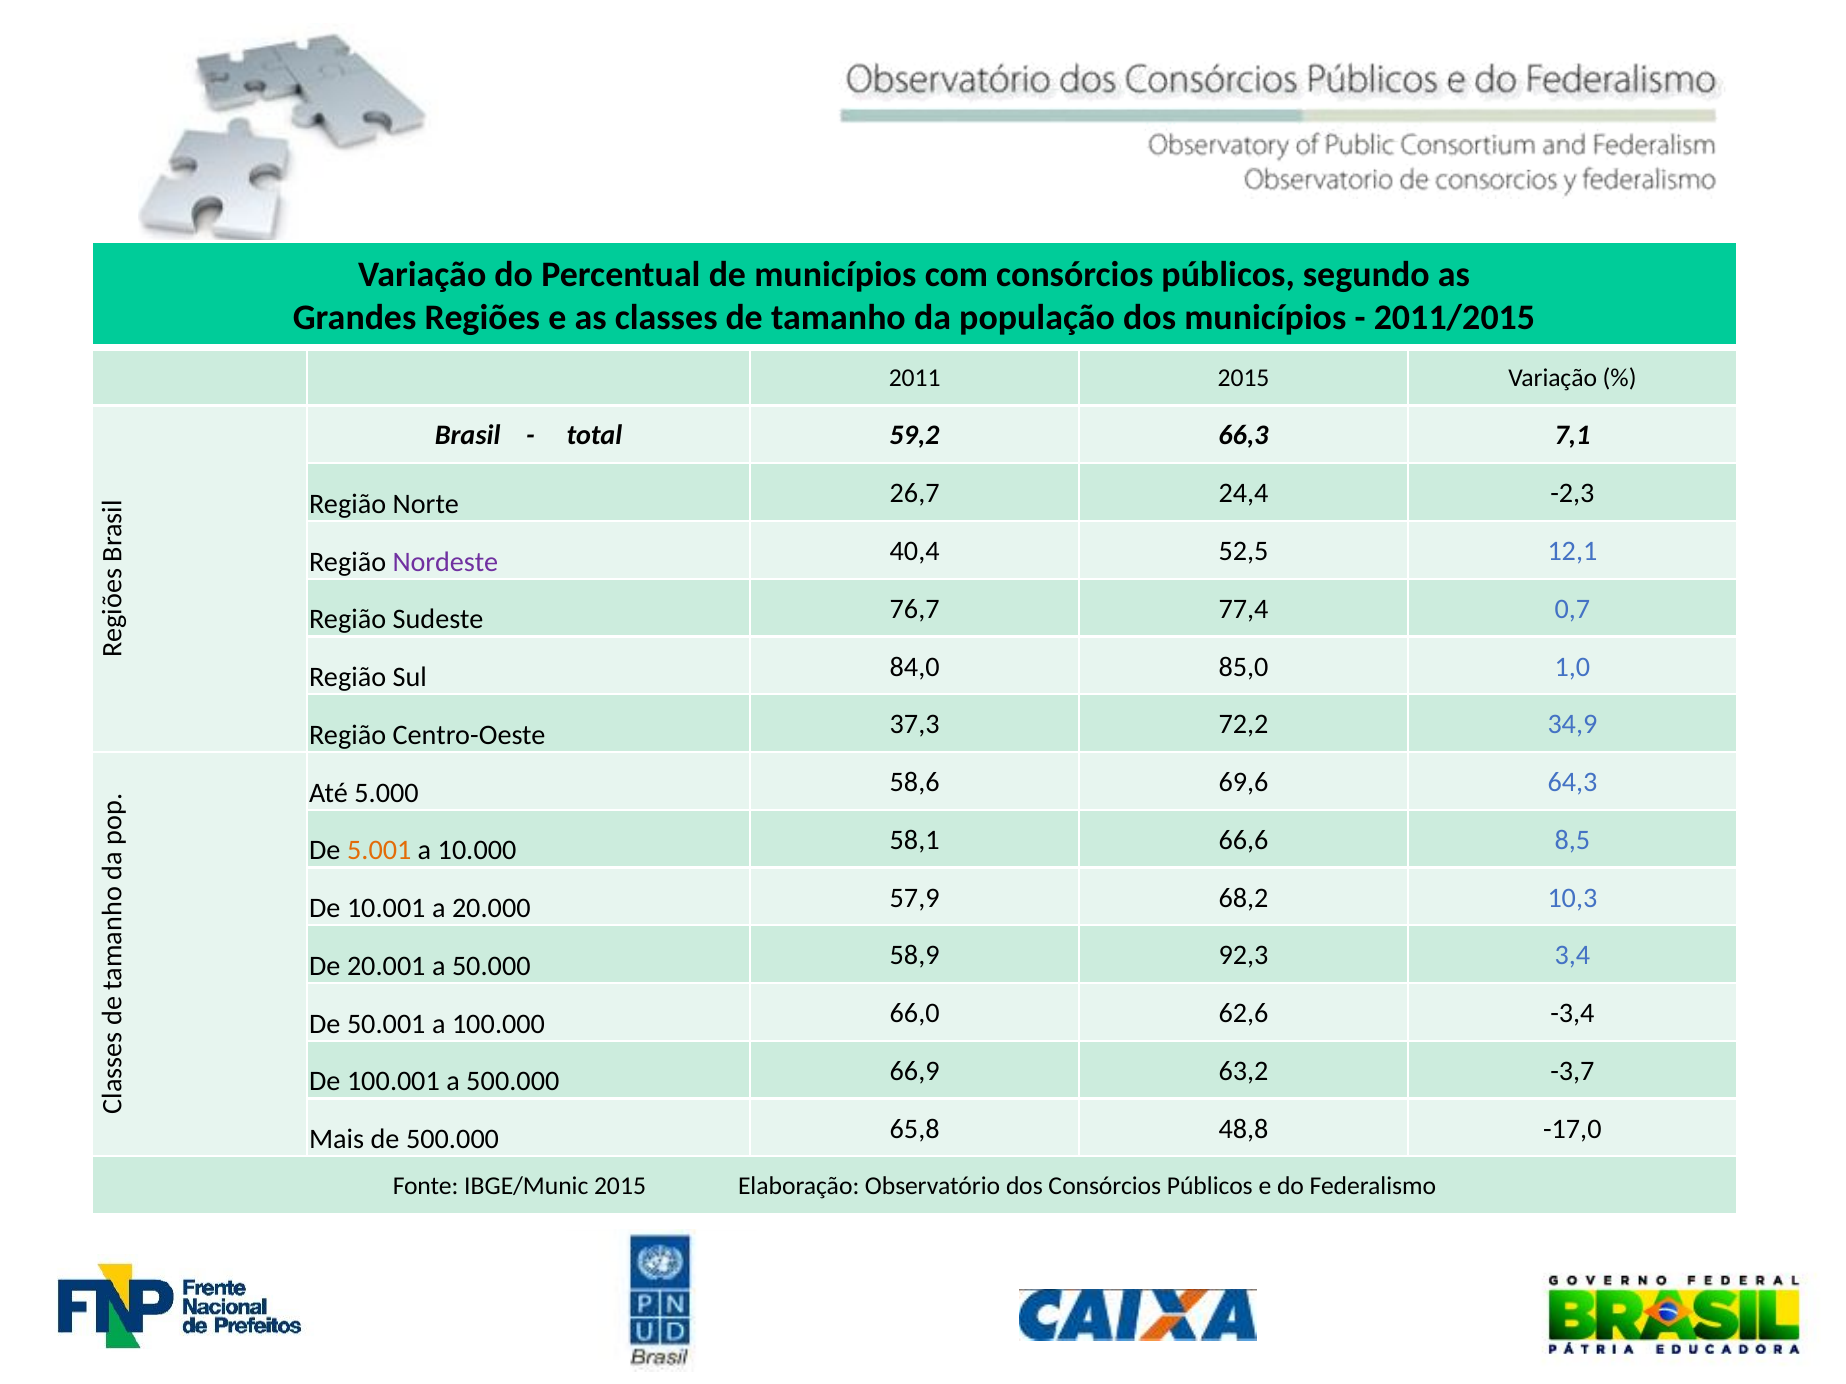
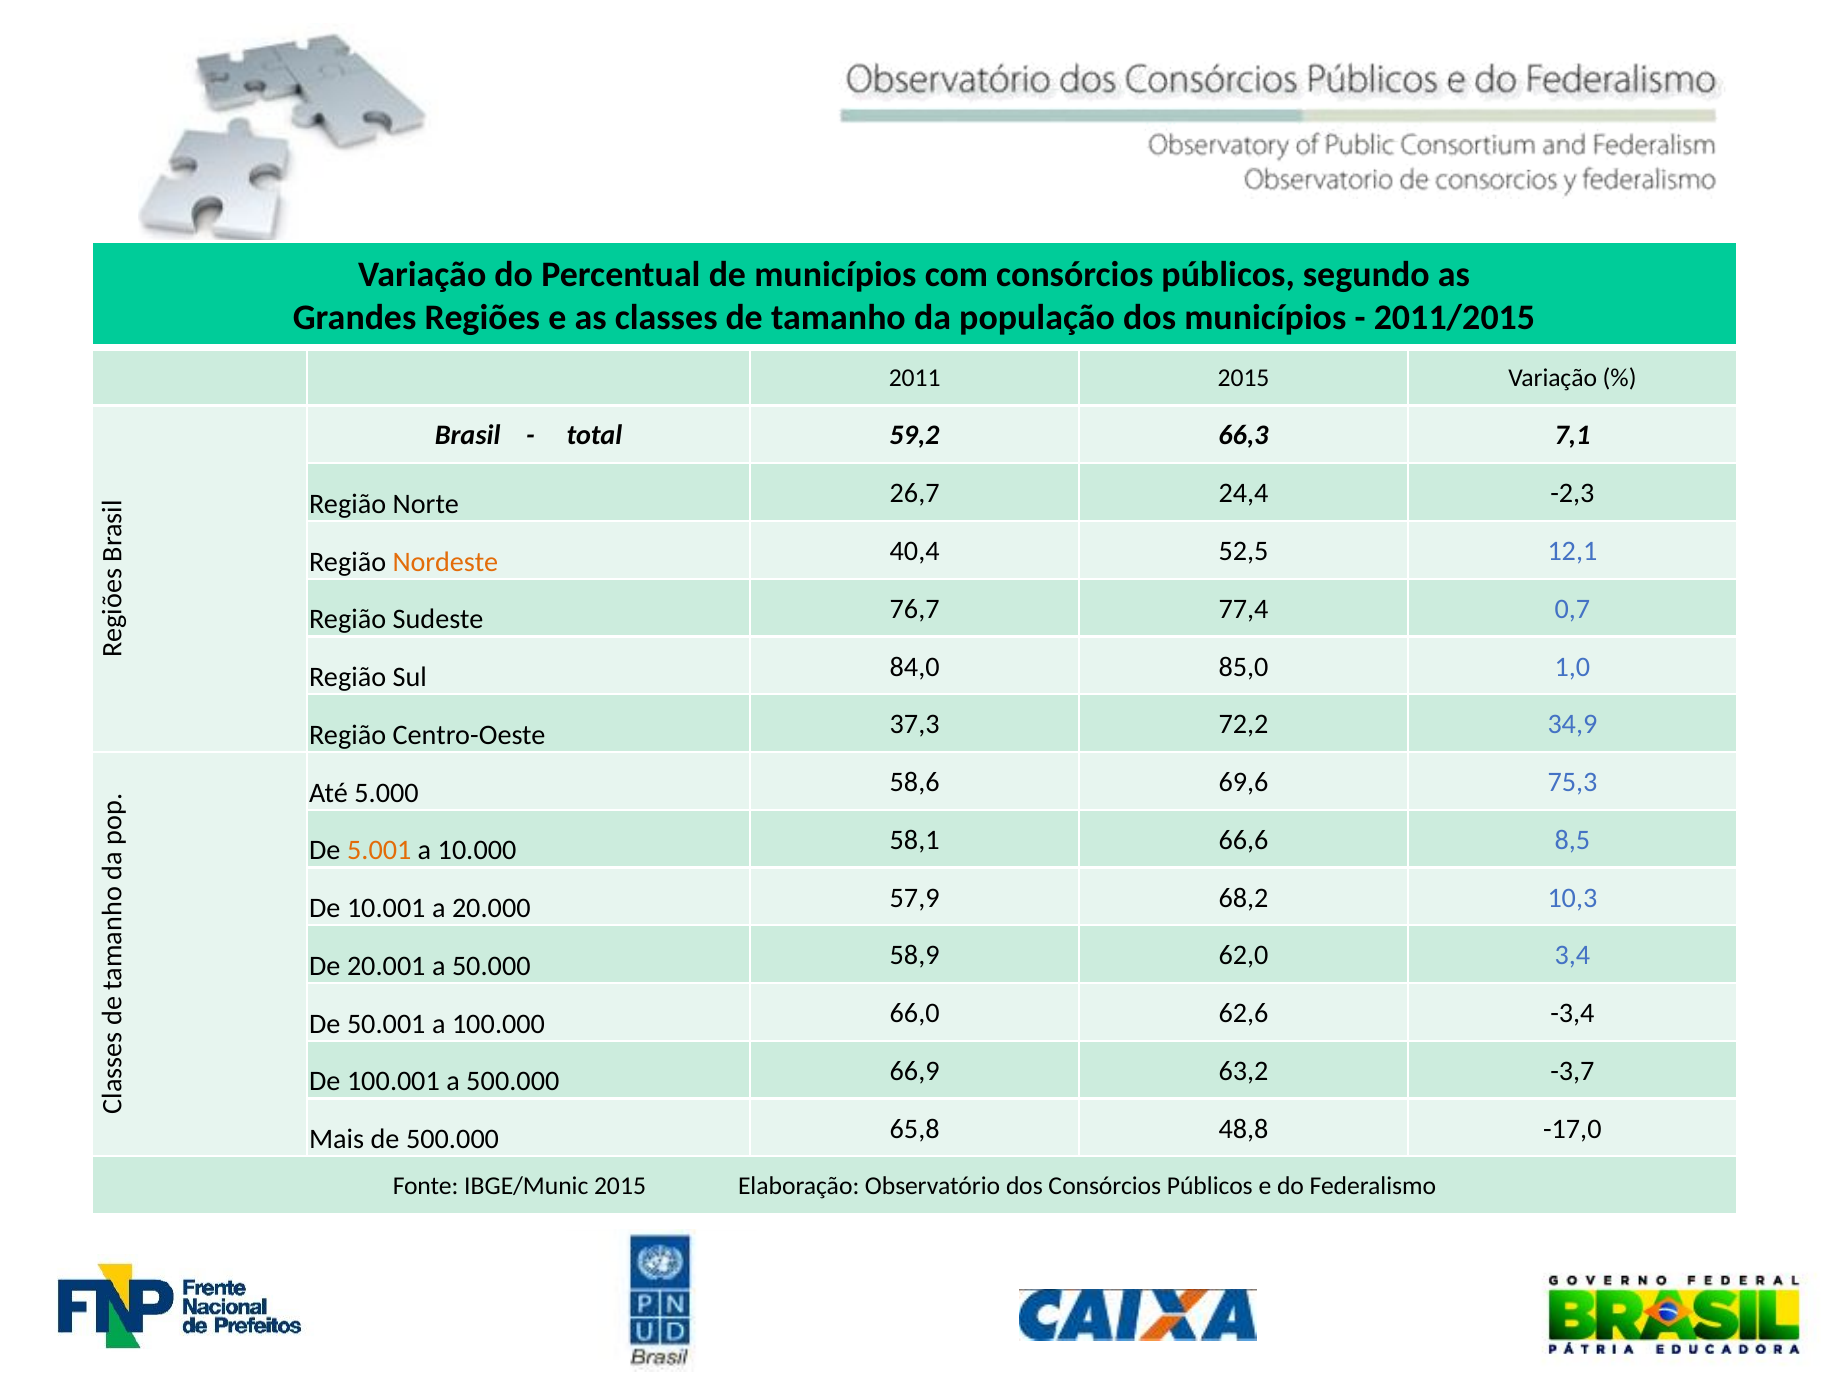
Nordeste colour: purple -> orange
64,3: 64,3 -> 75,3
92,3: 92,3 -> 62,0
